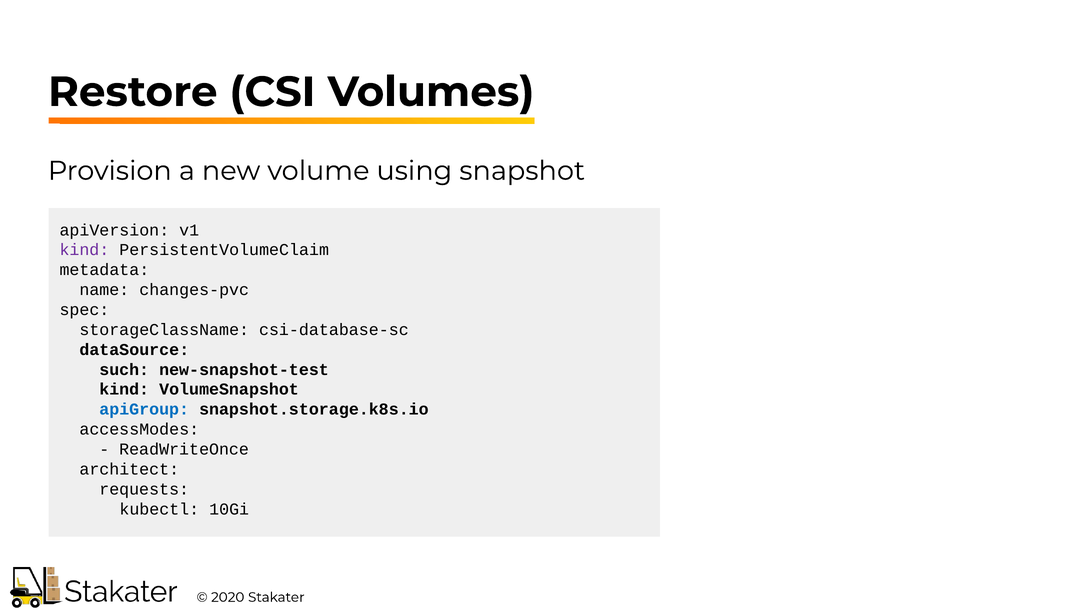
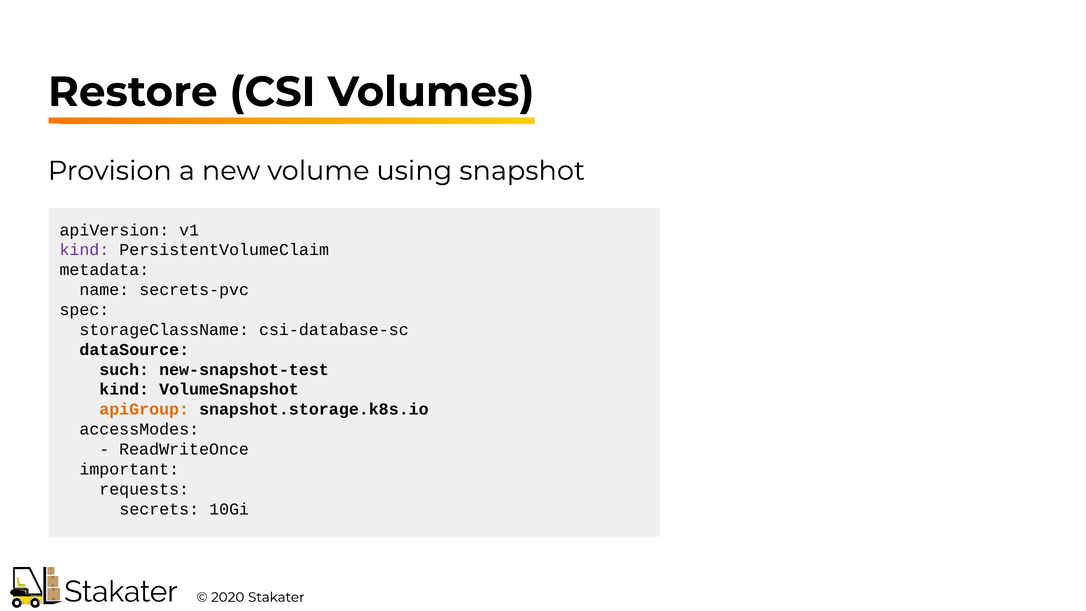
changes-pvc: changes-pvc -> secrets-pvc
apiGroup colour: blue -> orange
architect: architect -> important
kubectl: kubectl -> secrets
